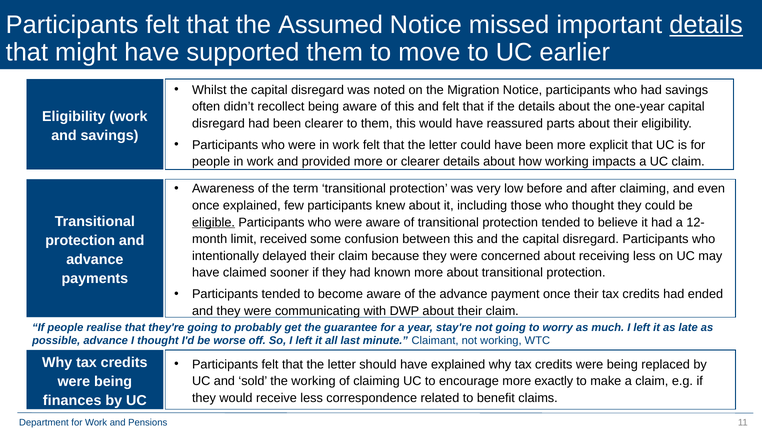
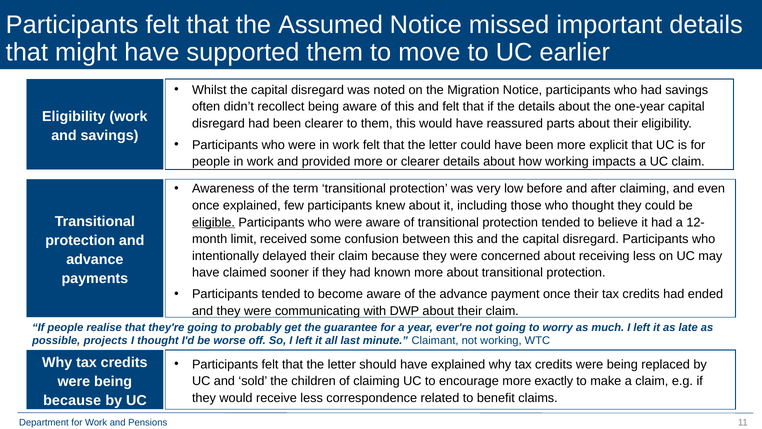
details at (706, 25) underline: present -> none
stay're: stay're -> ever're
possible advance: advance -> projects
the working: working -> children
finances at (72, 400): finances -> because
